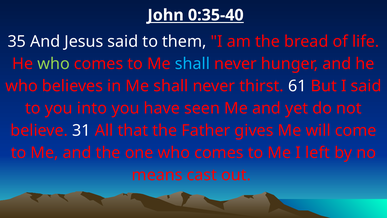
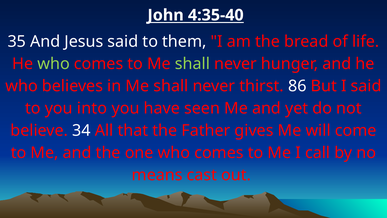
0:35-40: 0:35-40 -> 4:35-40
shall at (193, 64) colour: light blue -> light green
61: 61 -> 86
31: 31 -> 34
left: left -> call
